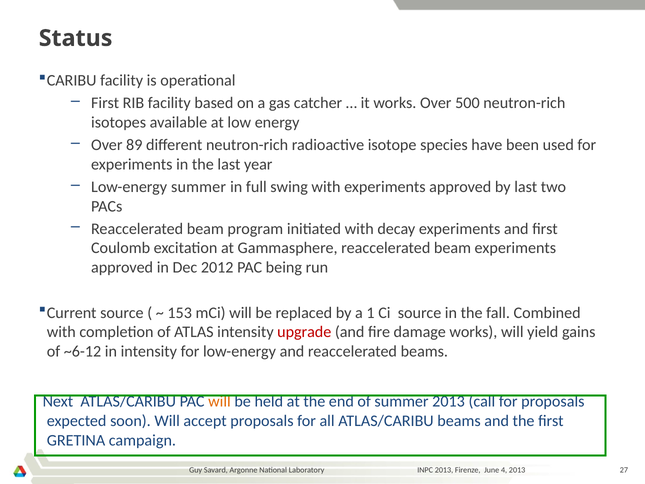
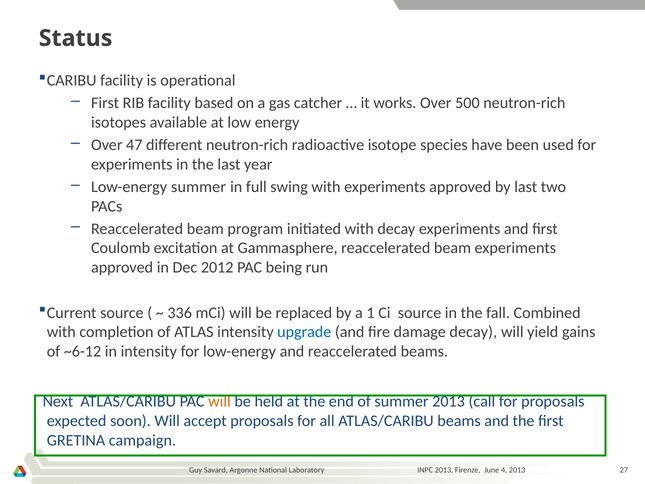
89: 89 -> 47
153: 153 -> 336
upgrade colour: red -> blue
damage works: works -> decay
